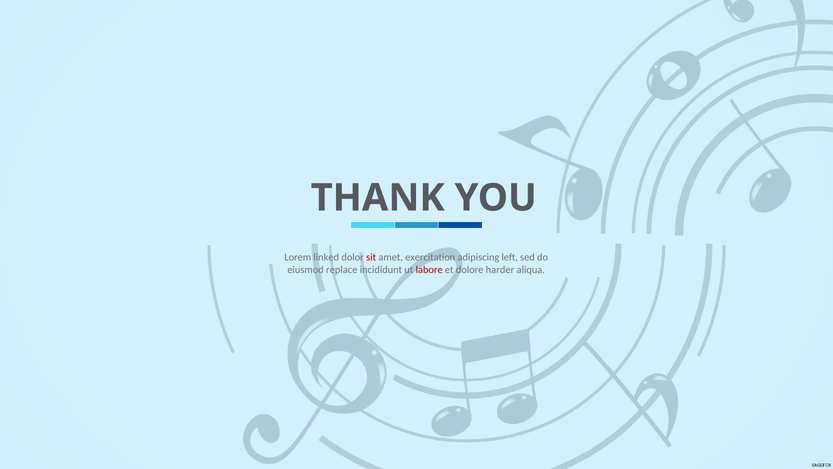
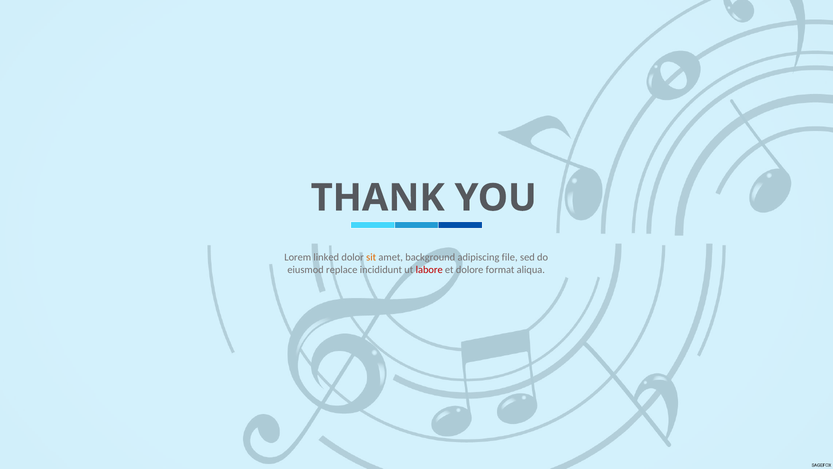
sit colour: red -> orange
exercitation: exercitation -> background
left: left -> file
harder: harder -> format
